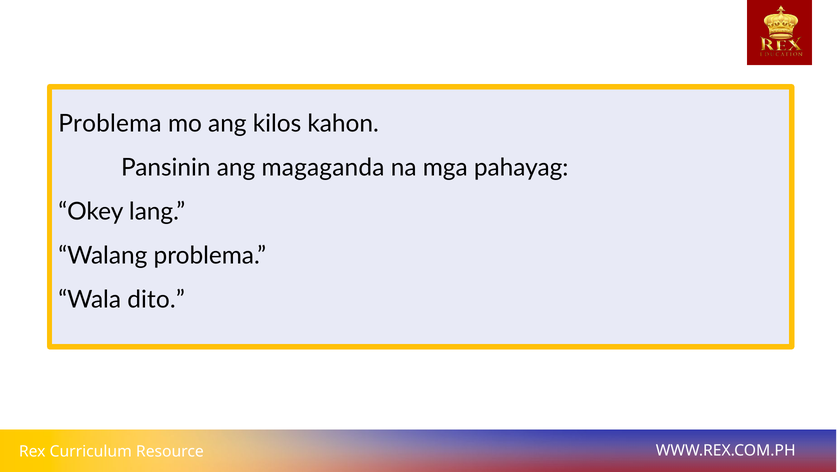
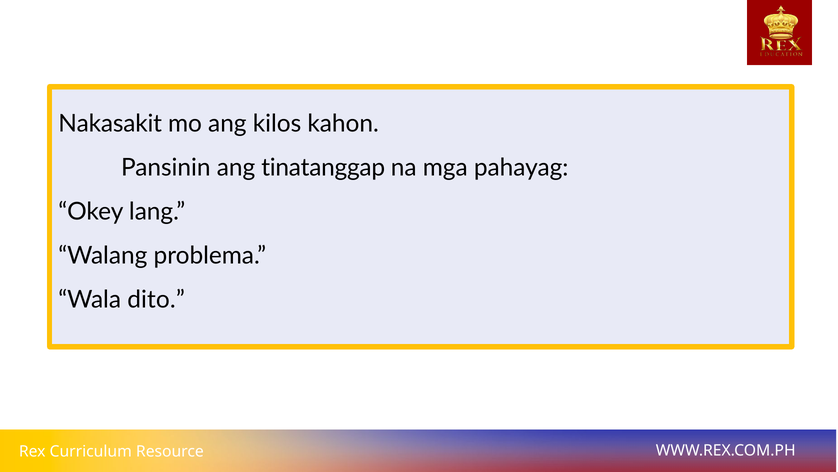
Problema at (110, 123): Problema -> Nakasakit
magaganda: magaganda -> tinatanggap
